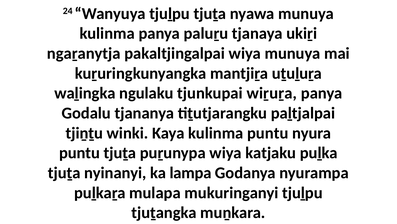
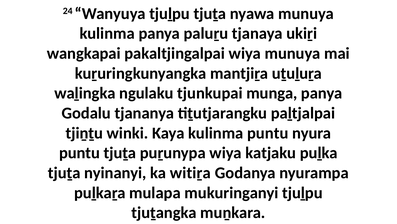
ngaṟanytja: ngaṟanytja -> wangkapai
wiṟuṟa: wiṟuṟa -> munga
lampa: lampa -> witiṟa
